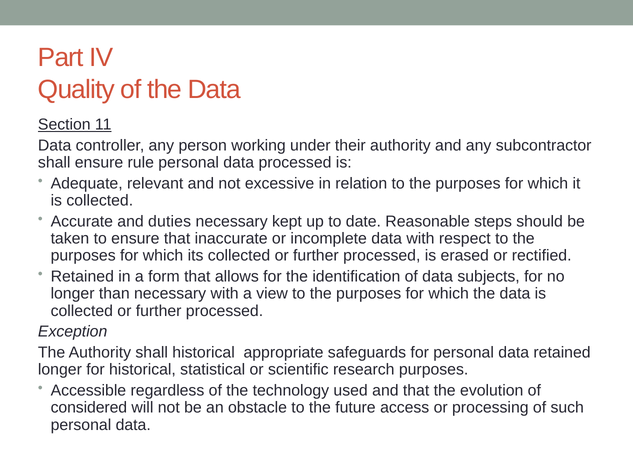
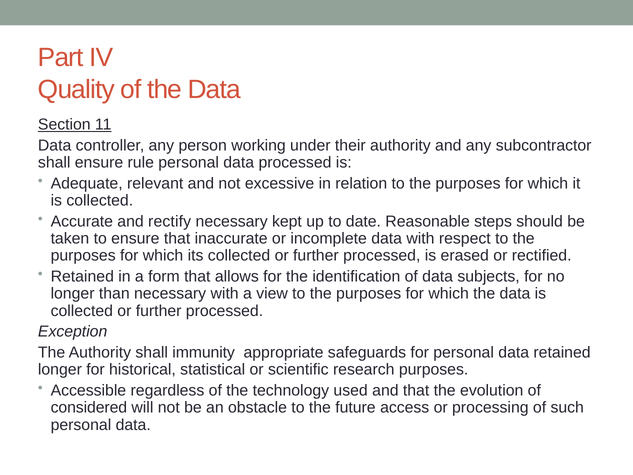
duties: duties -> rectify
shall historical: historical -> immunity
